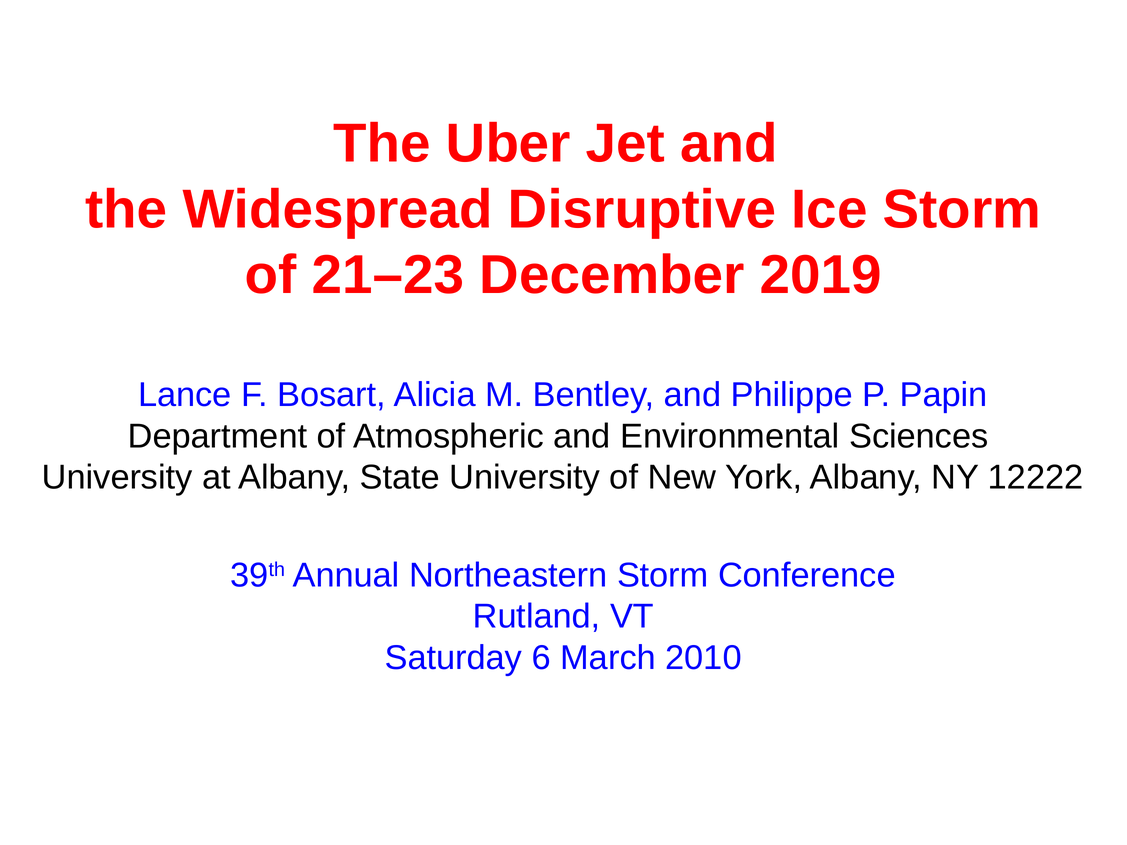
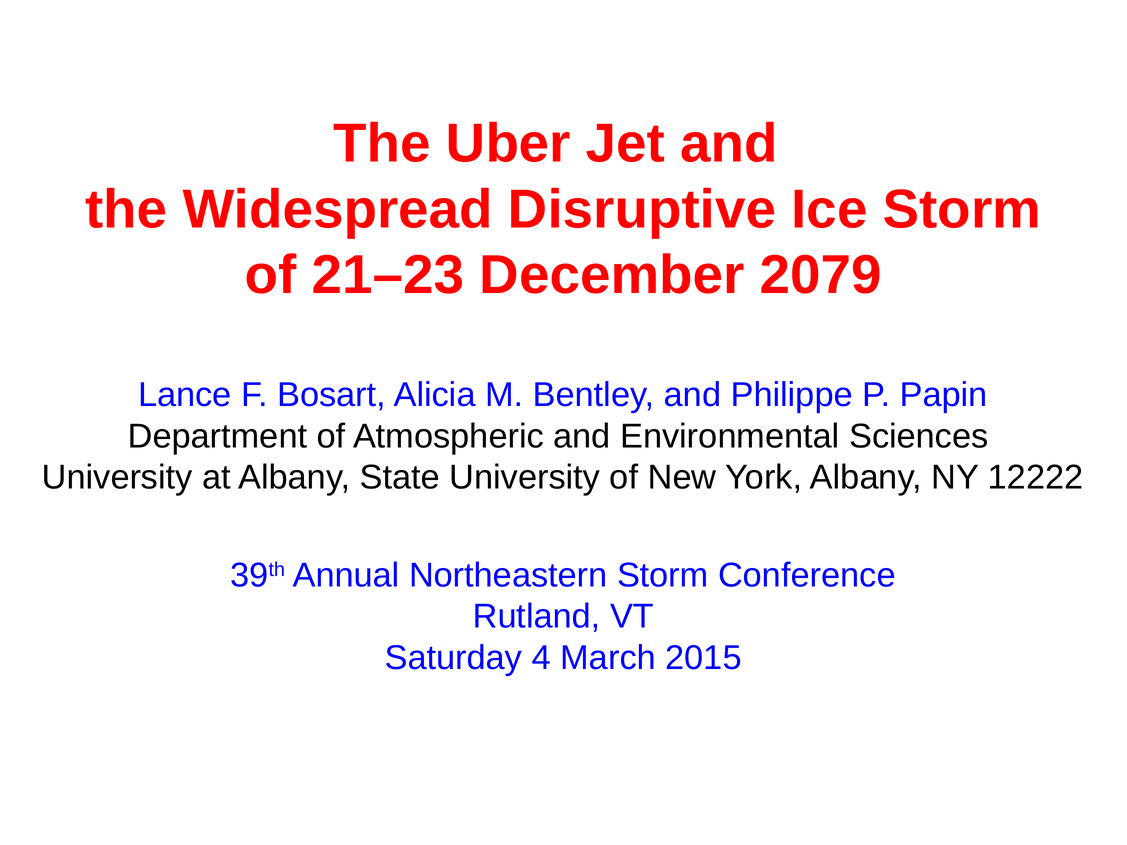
2019: 2019 -> 2079
6: 6 -> 4
2010: 2010 -> 2015
